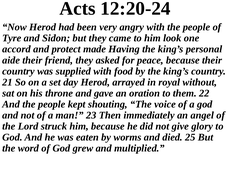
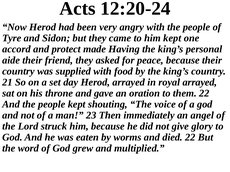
him look: look -> kept
royal without: without -> arrayed
died 25: 25 -> 22
